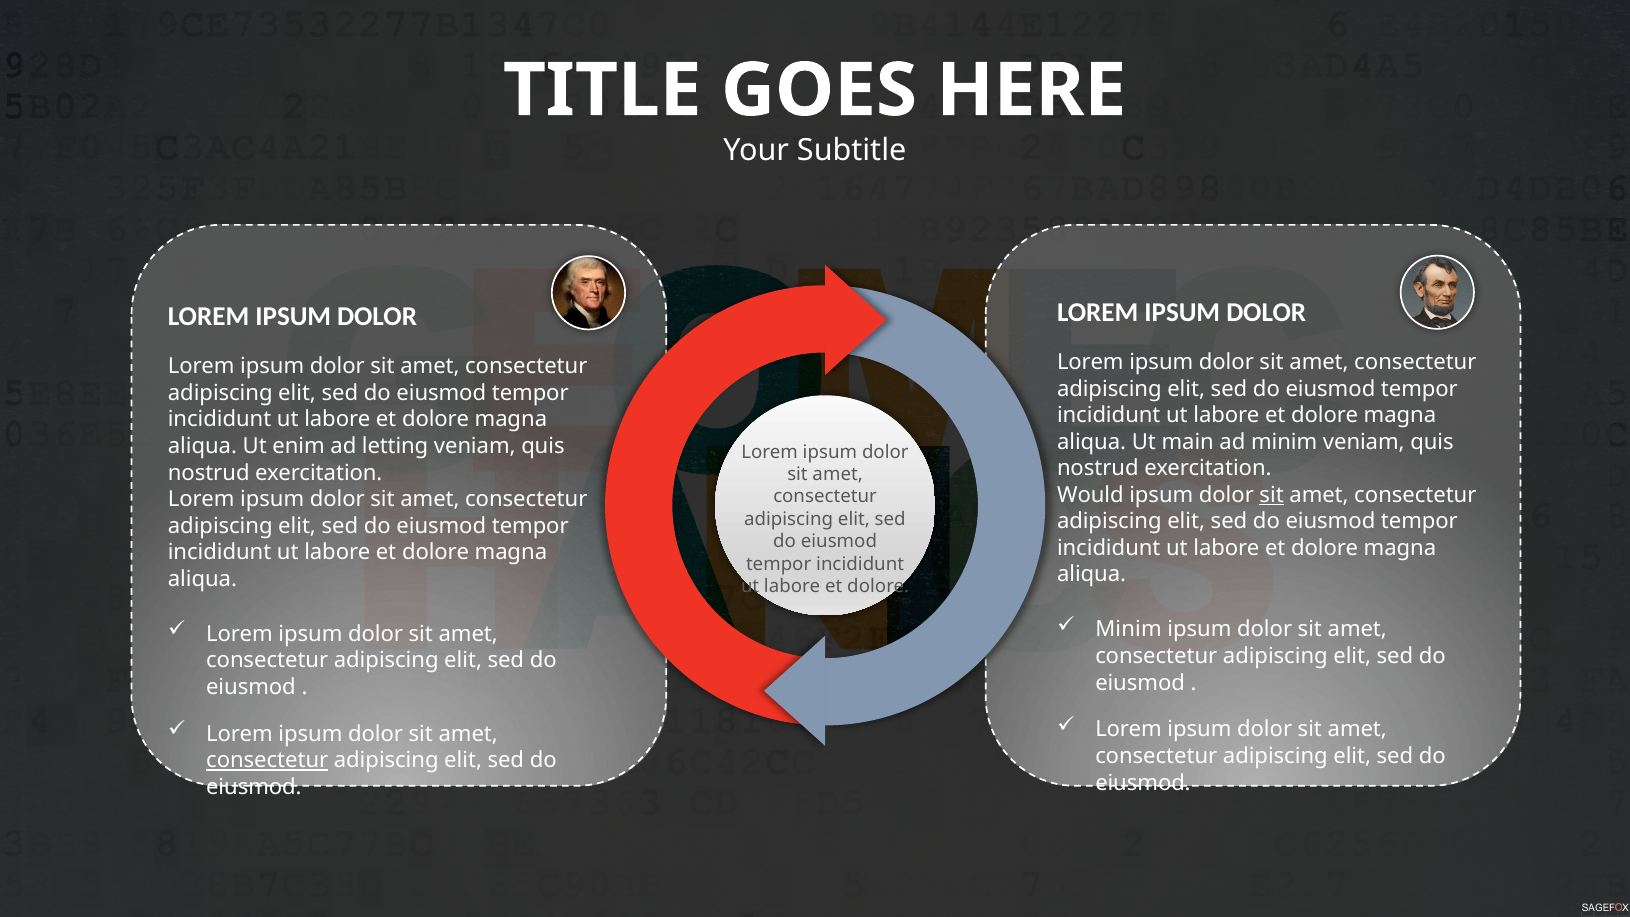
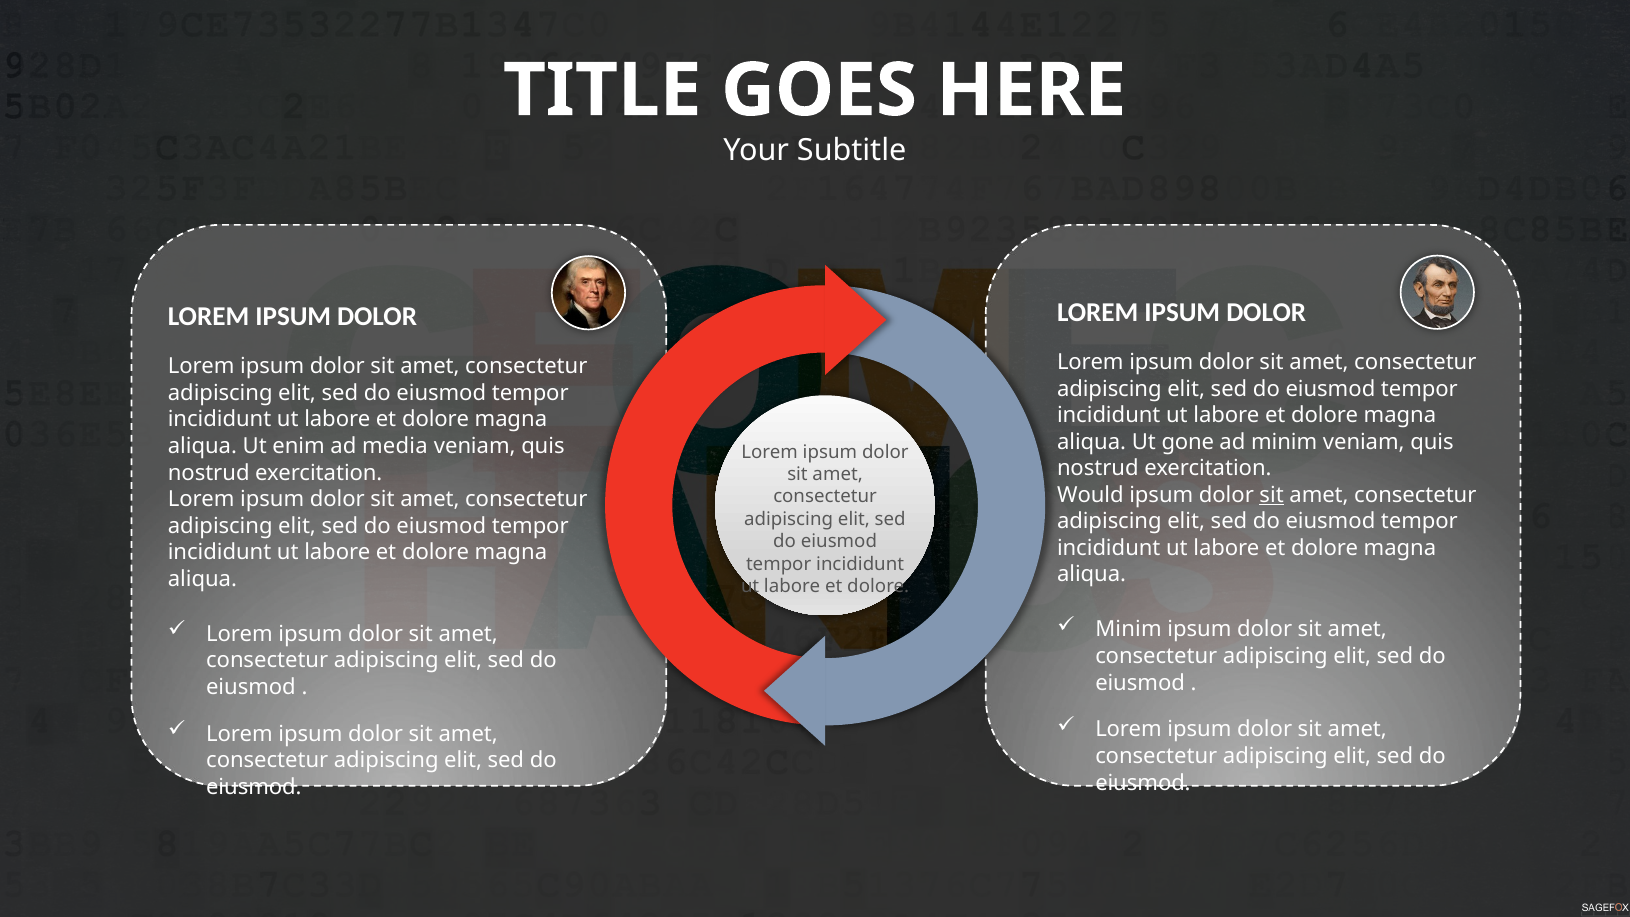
main: main -> gone
letting: letting -> media
consectetur at (267, 760) underline: present -> none
